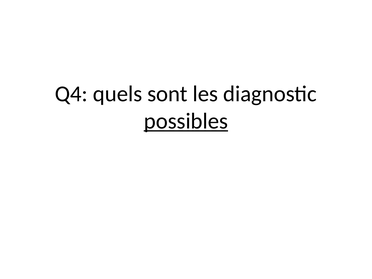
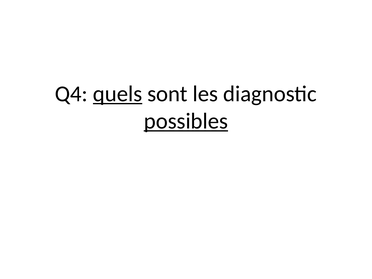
quels underline: none -> present
